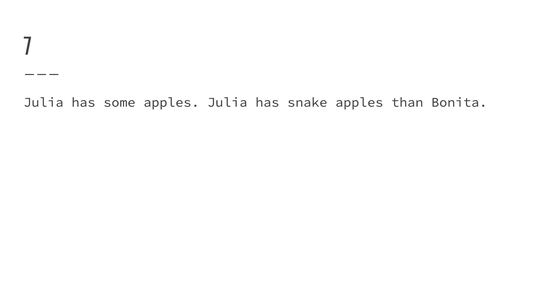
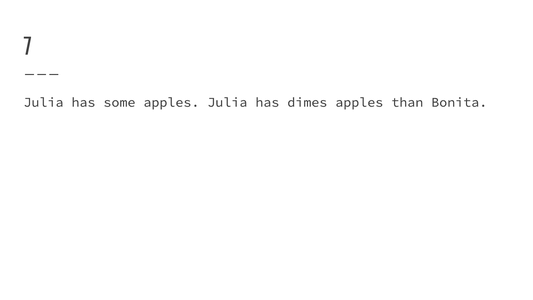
snake: snake -> dimes
